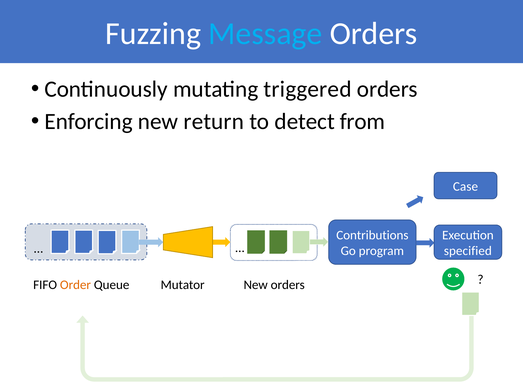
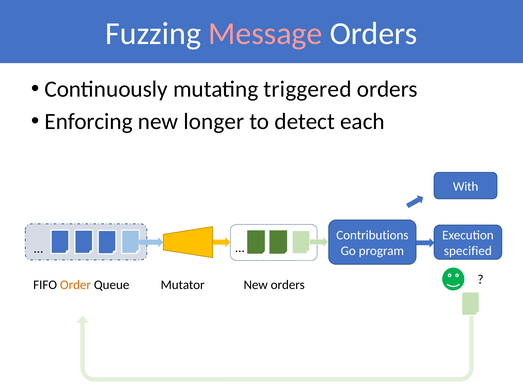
Message colour: light blue -> pink
return: return -> longer
from: from -> each
Case: Case -> With
